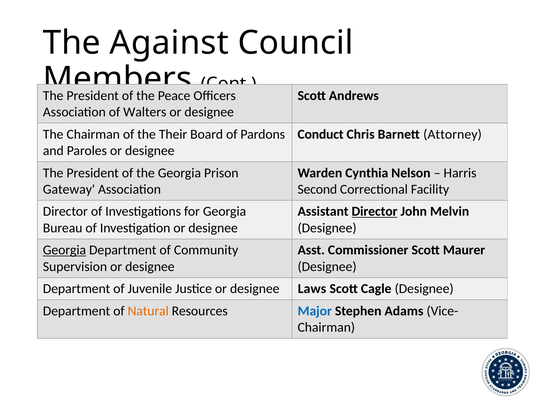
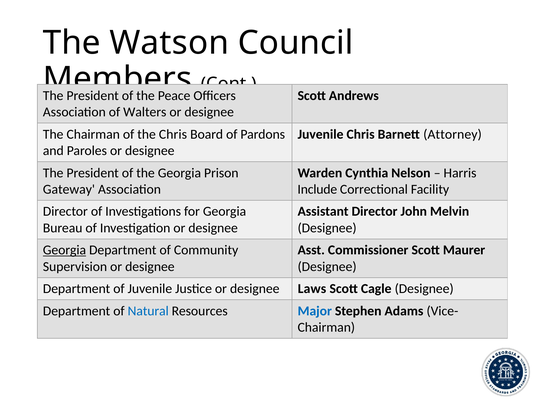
Against: Against -> Watson
the Their: Their -> Chris
Conduct at (321, 134): Conduct -> Juvenile
Second: Second -> Include
Director at (375, 212) underline: present -> none
Natural colour: orange -> blue
